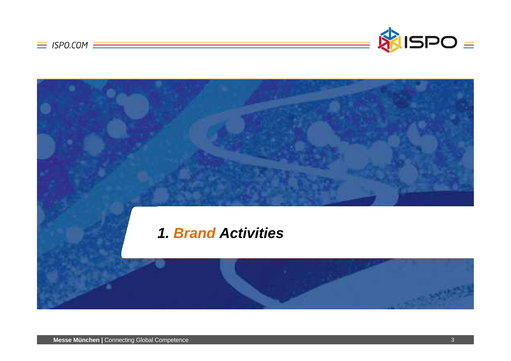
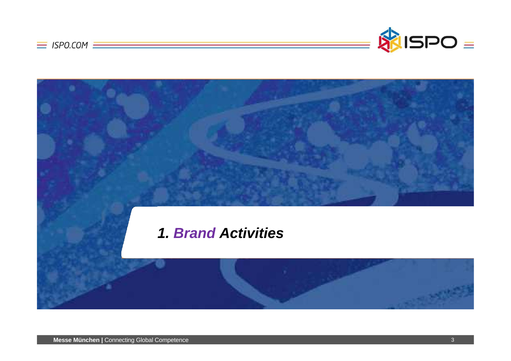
Brand colour: orange -> purple
